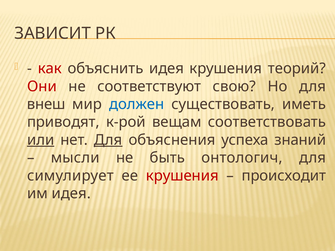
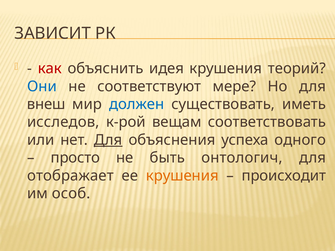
Они colour: red -> blue
свою: свою -> мере
приводят: приводят -> исследов
или underline: present -> none
знаний: знаний -> одного
мысли: мысли -> просто
симулирует: симулирует -> отображает
крушения at (182, 176) colour: red -> orange
им идея: идея -> особ
